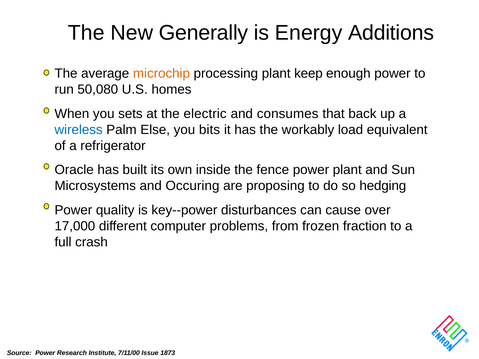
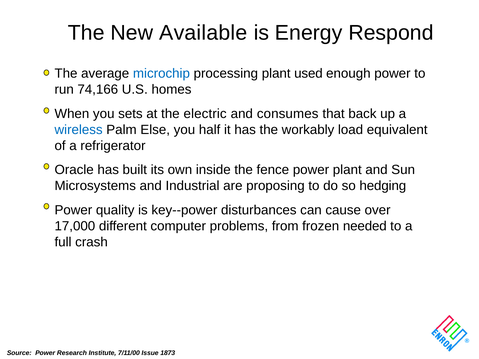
Generally: Generally -> Available
Additions: Additions -> Respond
microchip colour: orange -> blue
keep: keep -> used
50,080: 50,080 -> 74,166
bits: bits -> half
Occuring: Occuring -> Industrial
fraction: fraction -> needed
